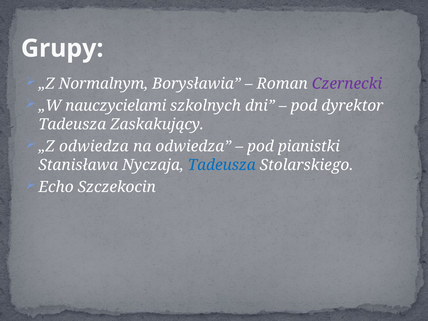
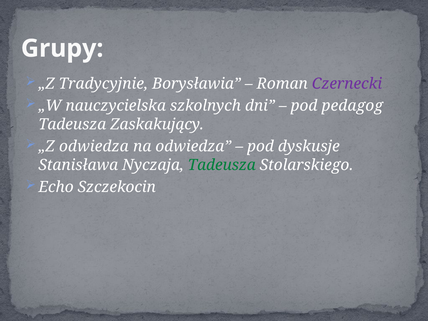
Normalnym: Normalnym -> Tradycyjnie
nauczycielami: nauczycielami -> nauczycielska
dyrektor: dyrektor -> pedagog
pianistki: pianistki -> dyskusje
Tadeusza at (222, 165) colour: blue -> green
